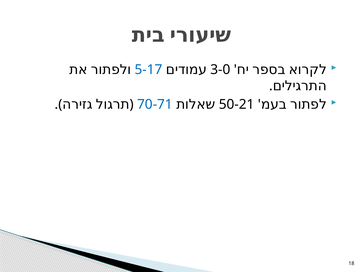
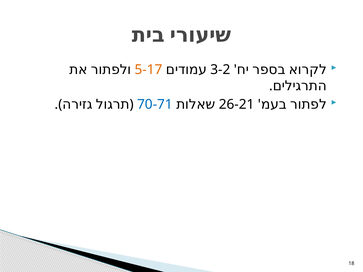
5-17 colour: blue -> orange
3-0: 3-0 -> 3-2
50-21: 50-21 -> 26-21
